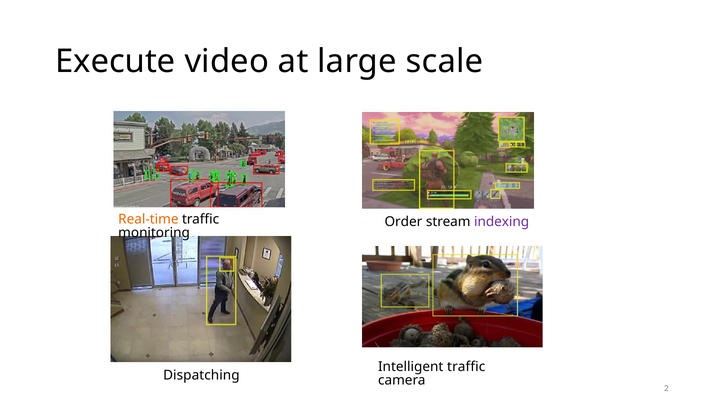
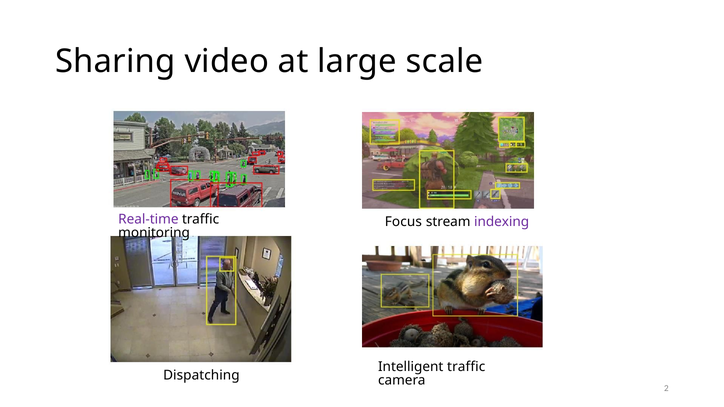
Execute: Execute -> Sharing
Real-time colour: orange -> purple
Order: Order -> Focus
